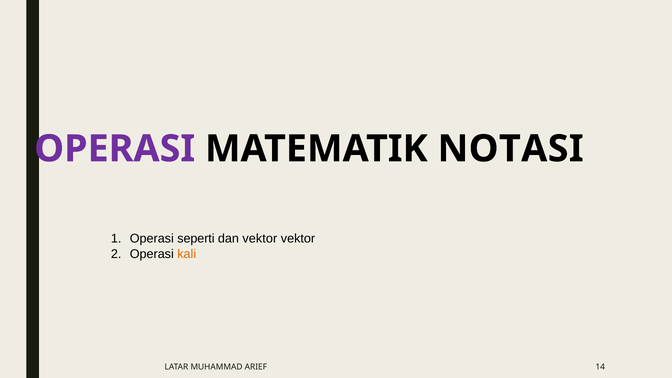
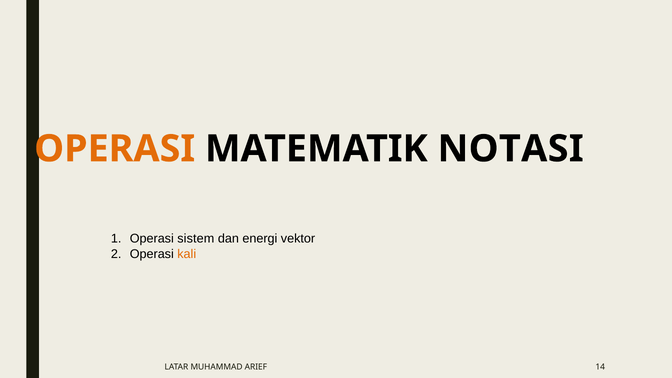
OPERASI at (115, 149) colour: purple -> orange
seperti: seperti -> sistem
dan vektor: vektor -> energi
